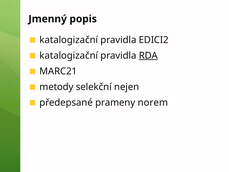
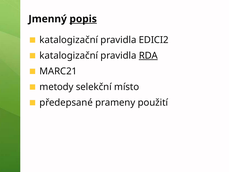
popis underline: none -> present
nejen: nejen -> místo
norem: norem -> použití
